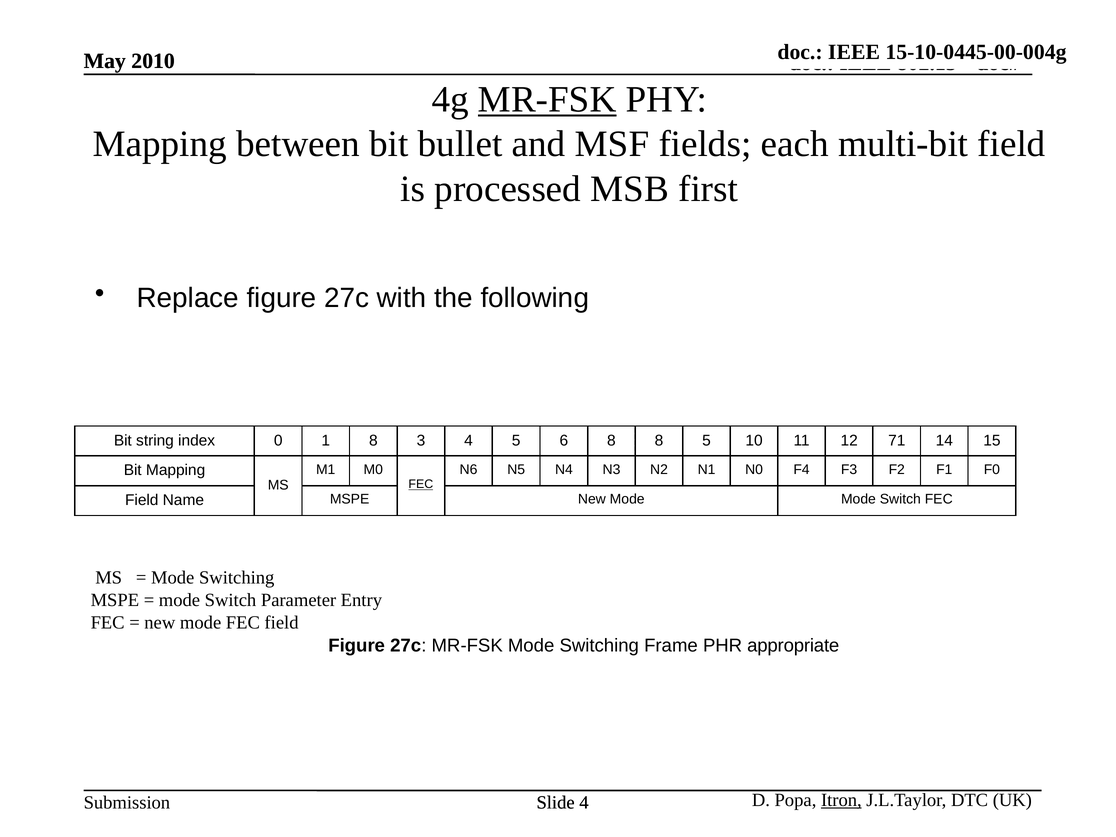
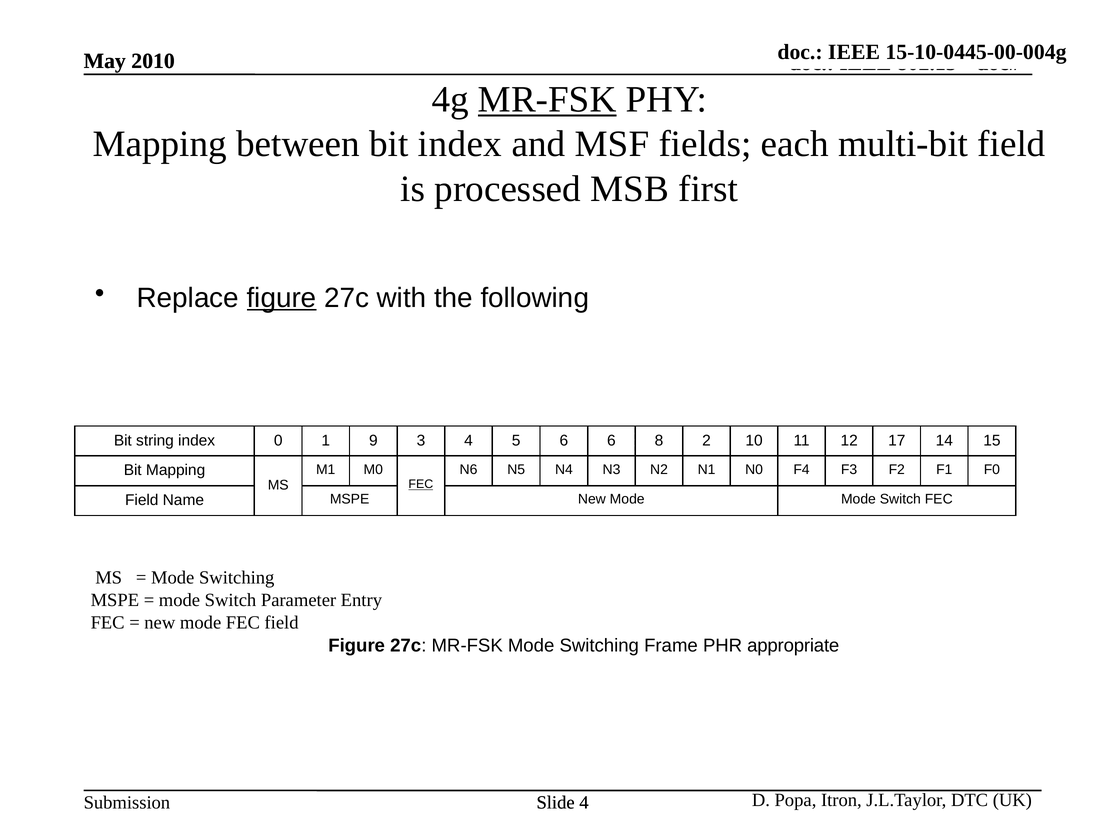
bit bullet: bullet -> index
figure at (282, 298) underline: none -> present
1 8: 8 -> 9
6 8: 8 -> 6
8 5: 5 -> 2
71: 71 -> 17
Itron underline: present -> none
